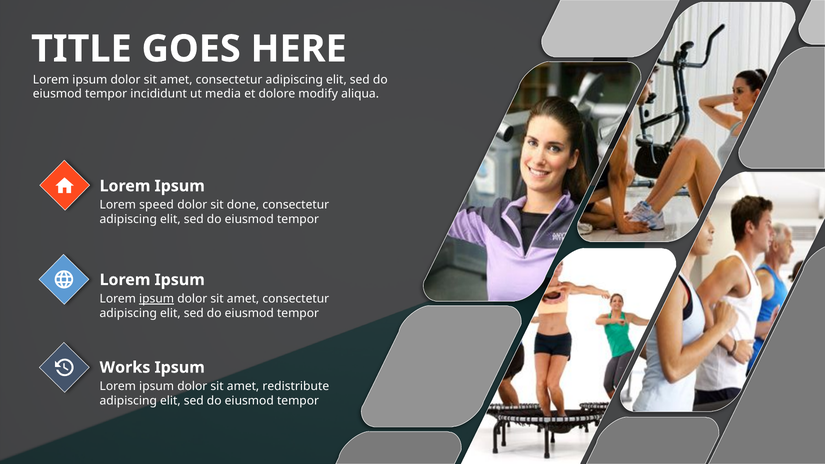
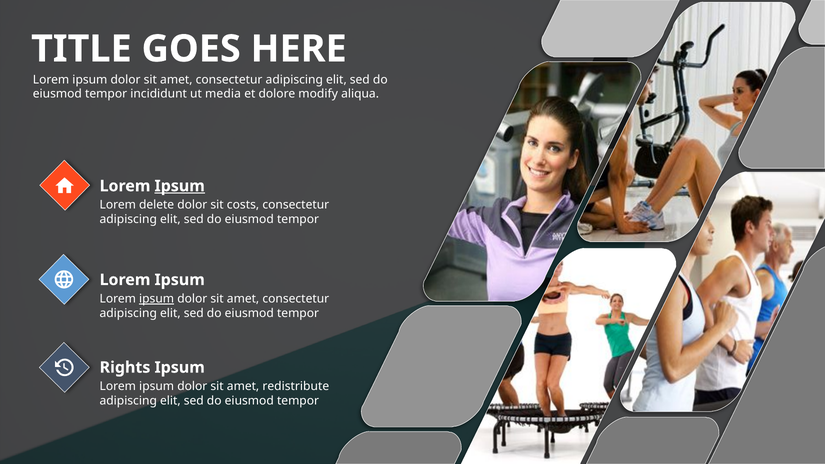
Ipsum at (180, 186) underline: none -> present
speed: speed -> delete
done: done -> costs
Works: Works -> Rights
